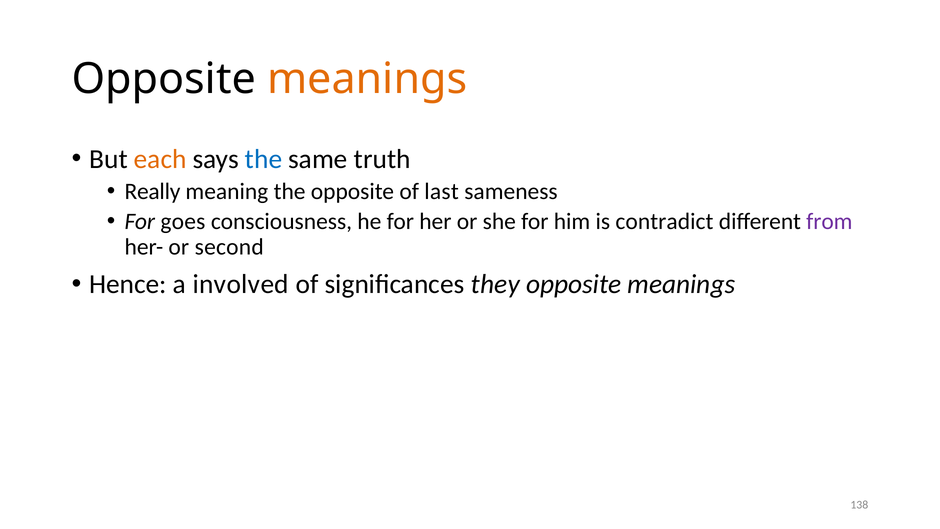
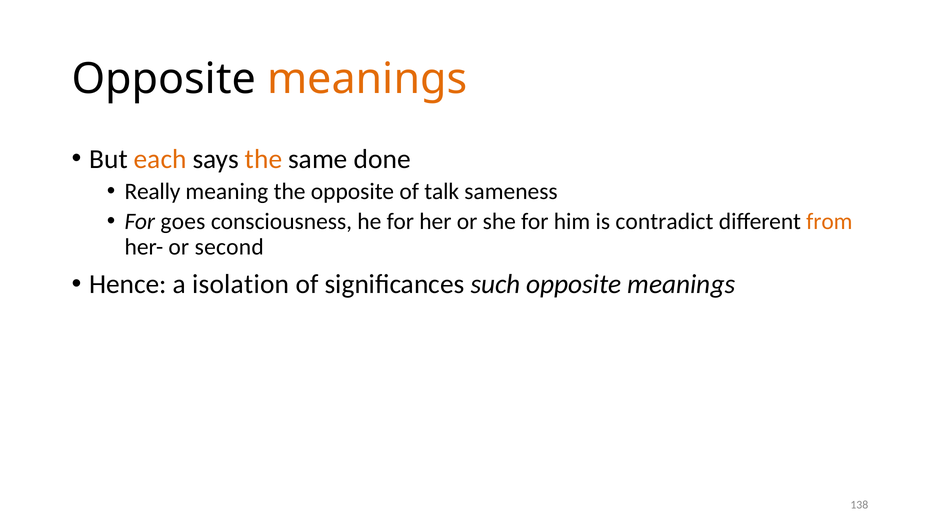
the at (264, 159) colour: blue -> orange
truth: truth -> done
last: last -> talk
from colour: purple -> orange
involved: involved -> isolation
they: they -> such
